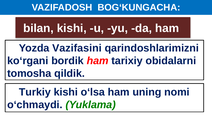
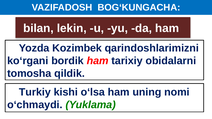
bilan kishi: kishi -> lekin
Vazifasini: Vazifasini -> Kozimbek
